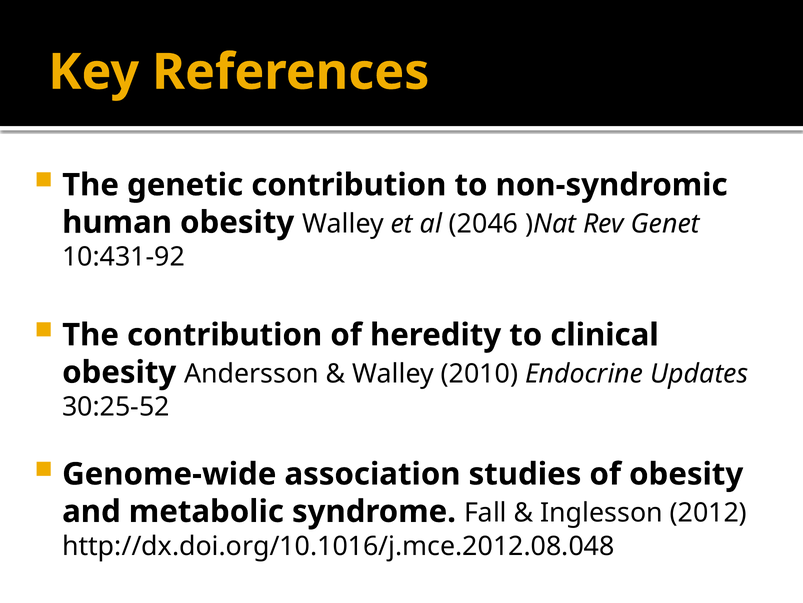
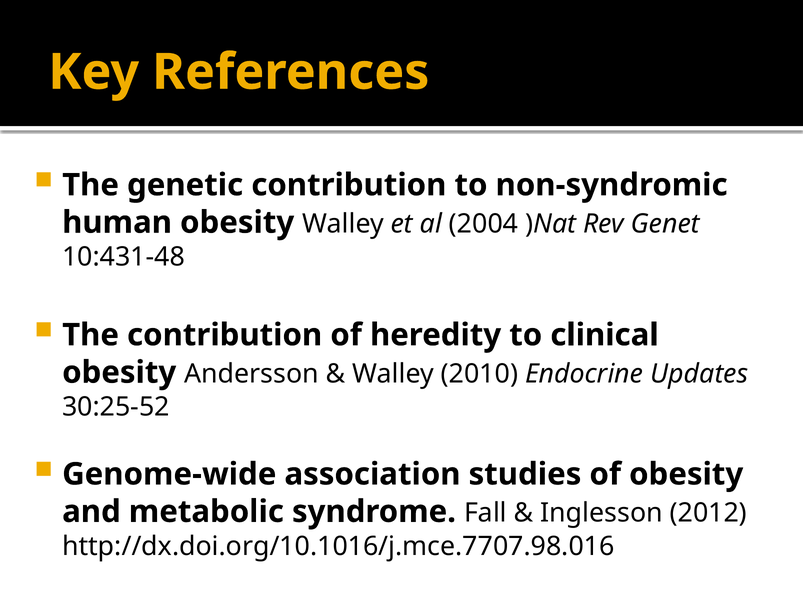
2046: 2046 -> 2004
10:431-92: 10:431-92 -> 10:431-48
http://dx.doi.org/10.1016/j.mce.2012.08.048: http://dx.doi.org/10.1016/j.mce.2012.08.048 -> http://dx.doi.org/10.1016/j.mce.7707.98.016
